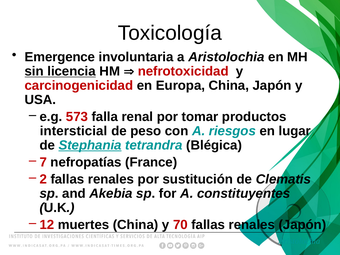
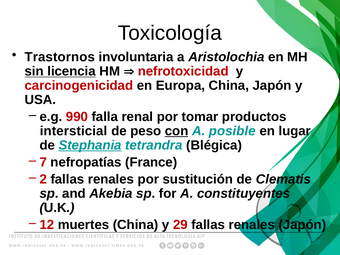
Emergence: Emergence -> Trastornos
573: 573 -> 990
con underline: none -> present
riesgos: riesgos -> posible
70: 70 -> 29
